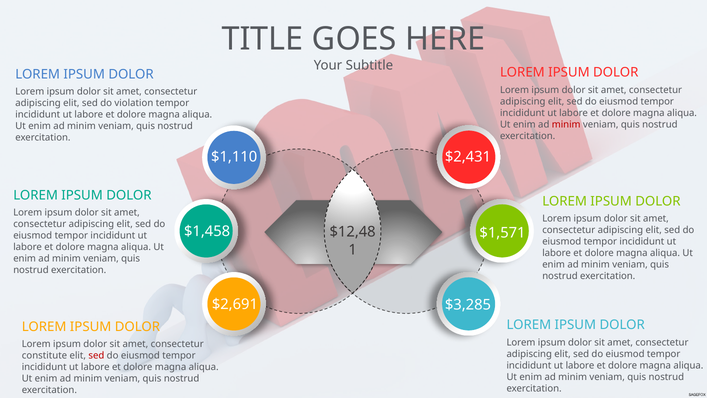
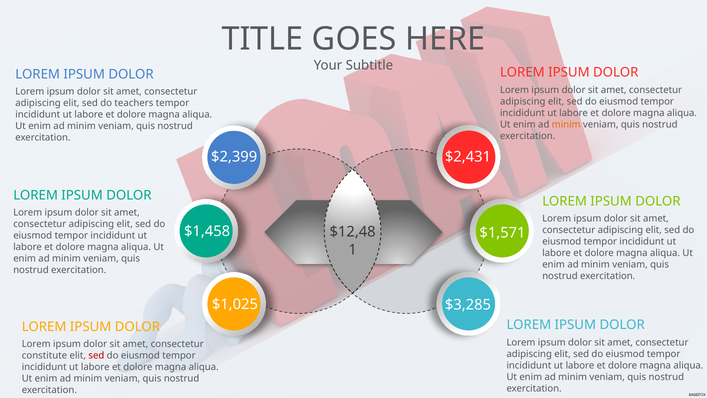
violation: violation -> teachers
minim at (566, 124) colour: red -> orange
$1,110: $1,110 -> $2,399
$2,691: $2,691 -> $1,025
